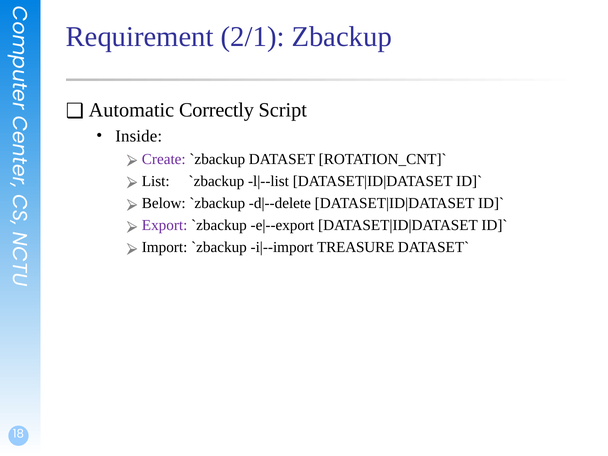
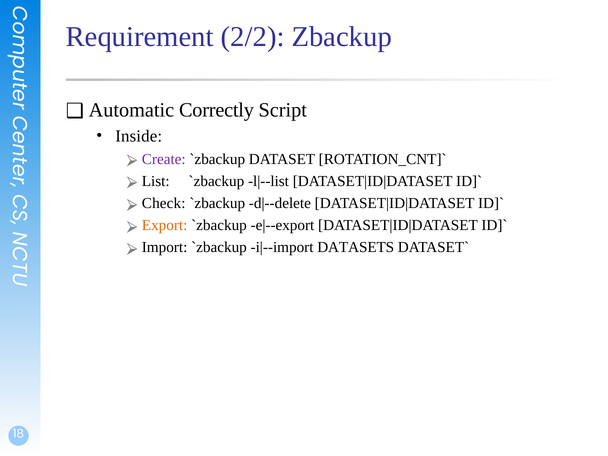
2/1: 2/1 -> 2/2
Below: Below -> Check
Export colour: purple -> orange
TREASURE: TREASURE -> DATASETS
